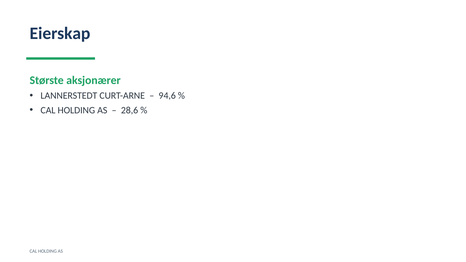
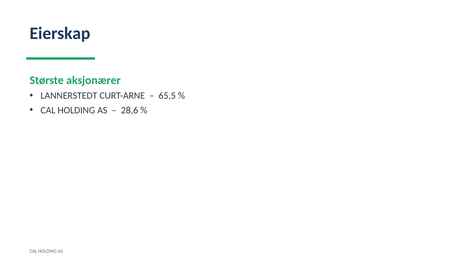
94,6: 94,6 -> 65,5
